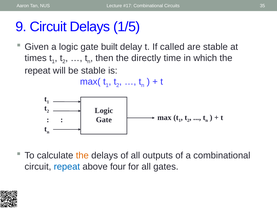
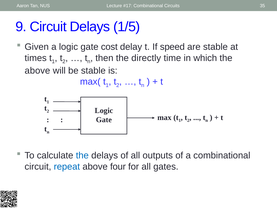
built: built -> cost
called: called -> speed
repeat at (38, 70): repeat -> above
the at (82, 155) colour: orange -> blue
